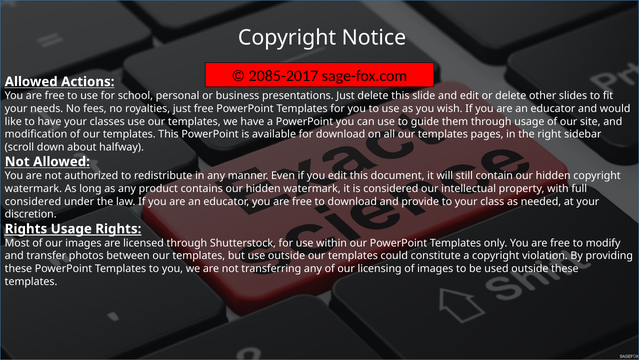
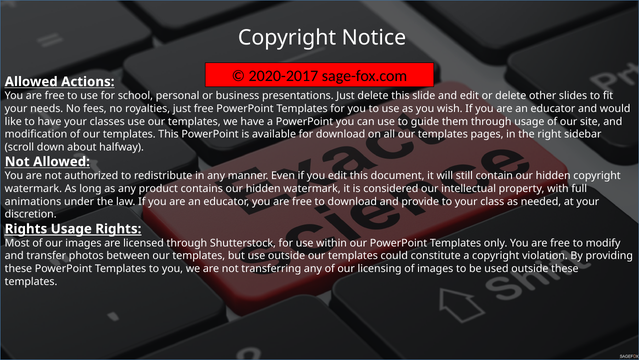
2085-2017: 2085-2017 -> 2020-2017
considered at (33, 201): considered -> animations
